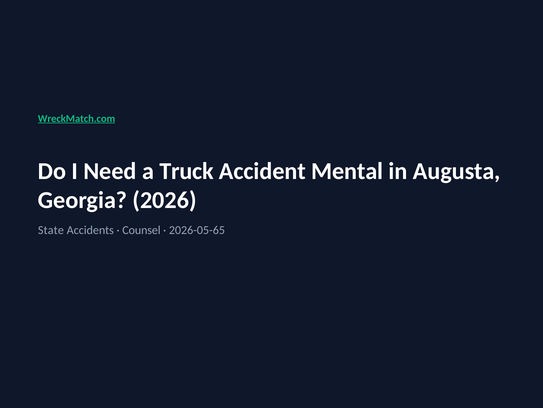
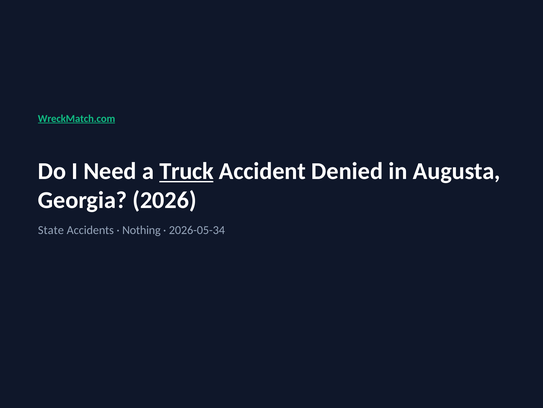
Truck underline: none -> present
Mental: Mental -> Denied
Counsel: Counsel -> Nothing
2026-05-65: 2026-05-65 -> 2026-05-34
